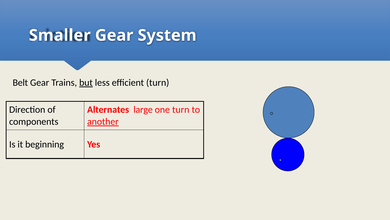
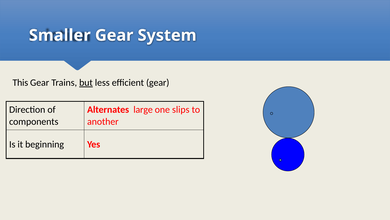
Belt: Belt -> This
efficient turn: turn -> gear
one turn: turn -> slips
another underline: present -> none
